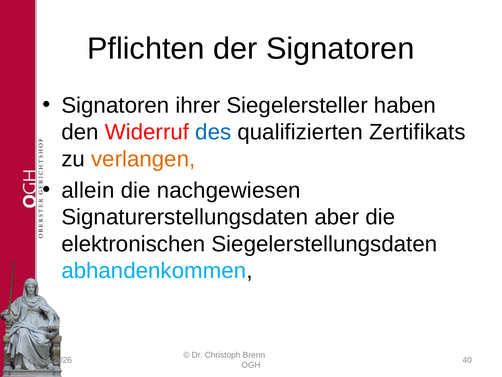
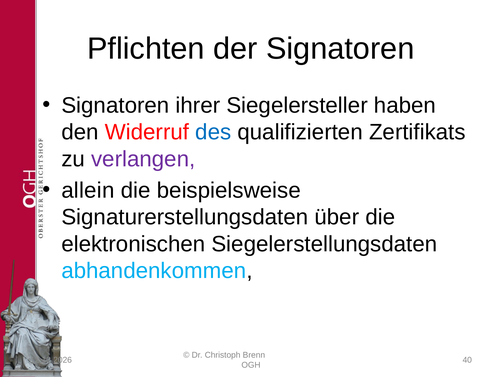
verlangen colour: orange -> purple
nachgewiesen: nachgewiesen -> beispielsweise
aber: aber -> über
